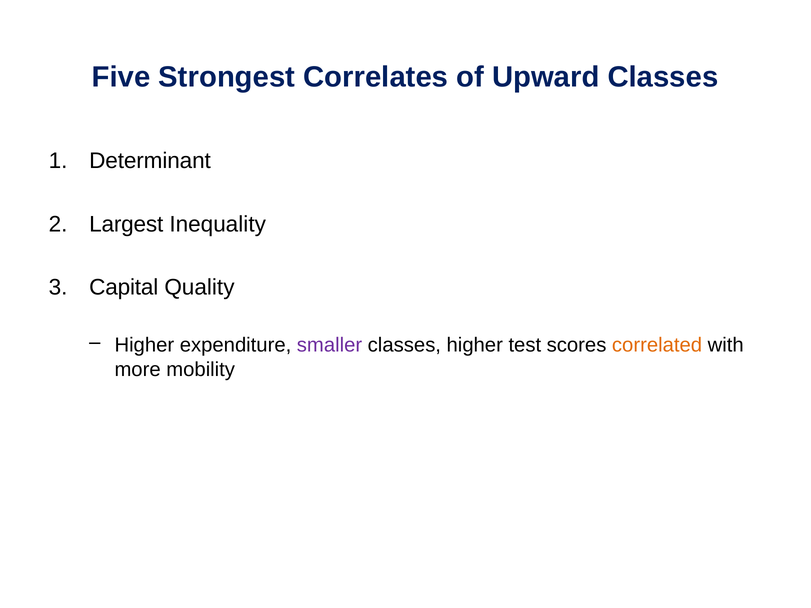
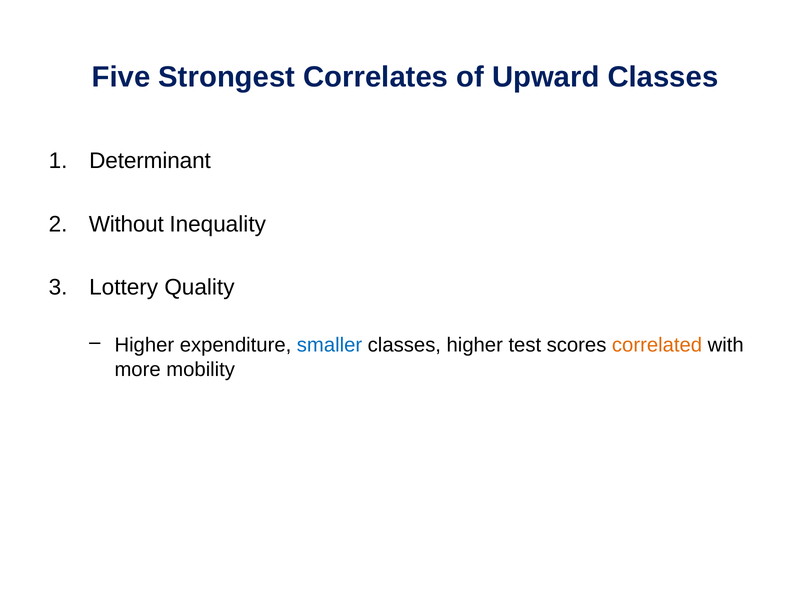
Largest: Largest -> Without
Capital: Capital -> Lottery
smaller colour: purple -> blue
